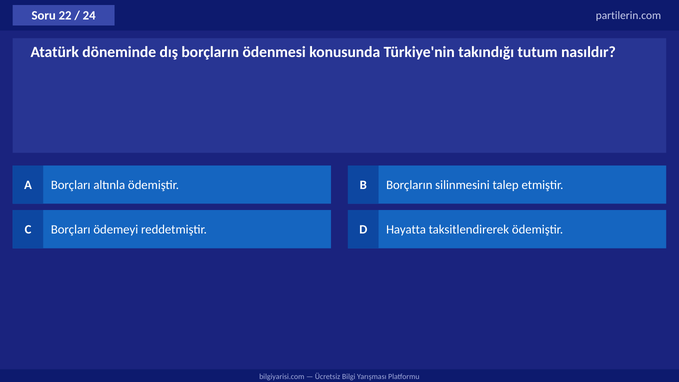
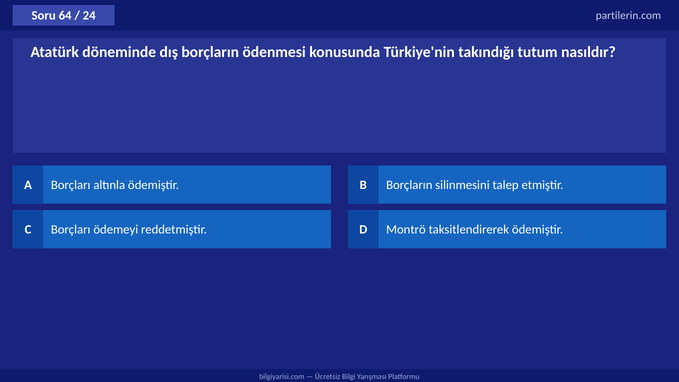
22: 22 -> 64
Hayatta: Hayatta -> Montrö
